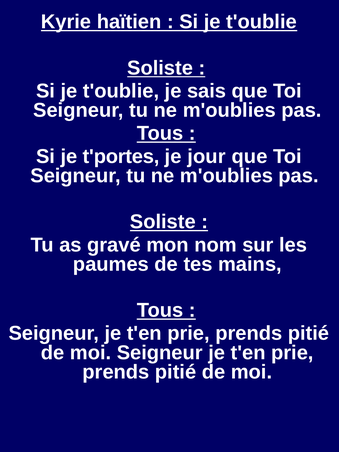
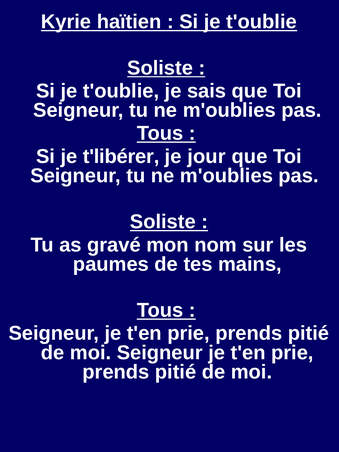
t'portes: t'portes -> t'libérer
